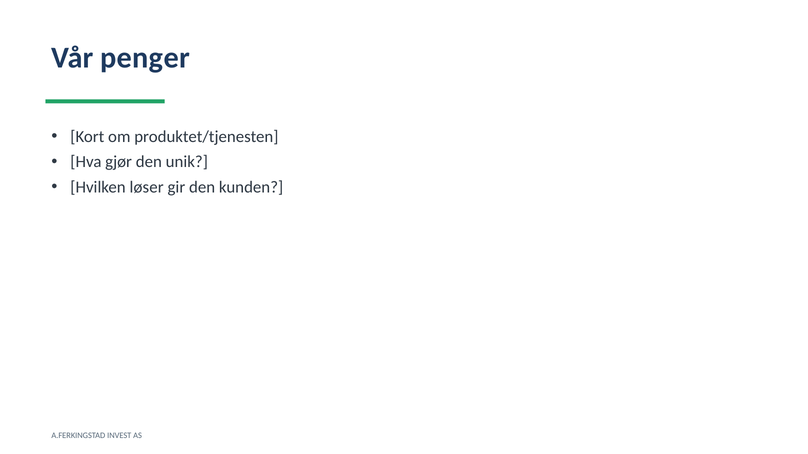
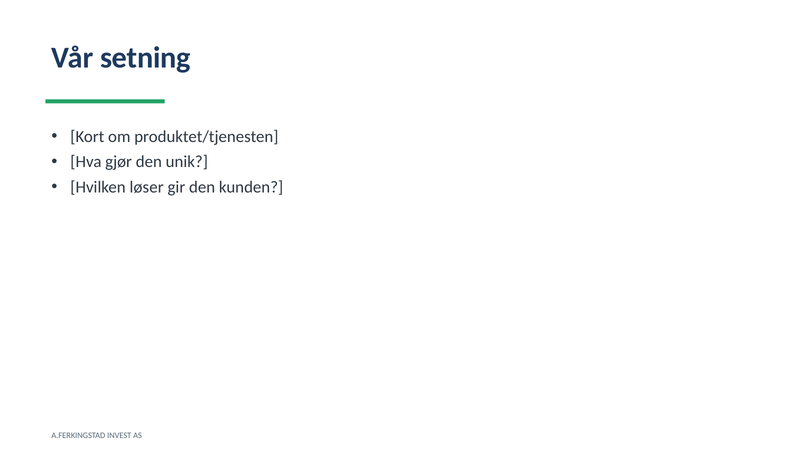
penger: penger -> setning
